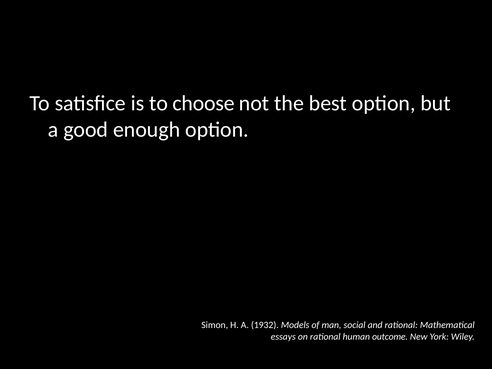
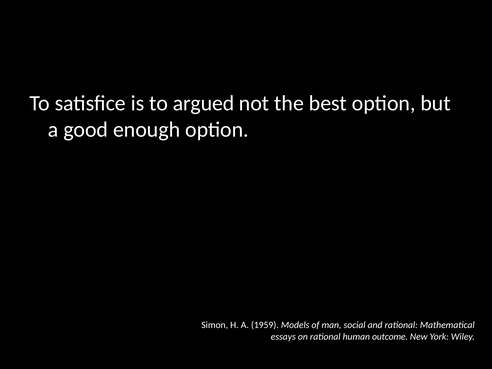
choose: choose -> argued
1932: 1932 -> 1959
